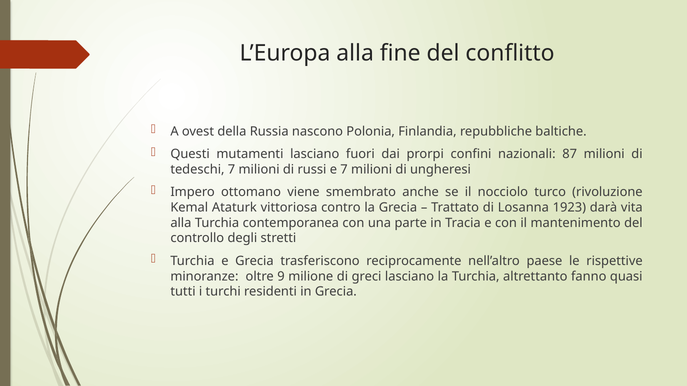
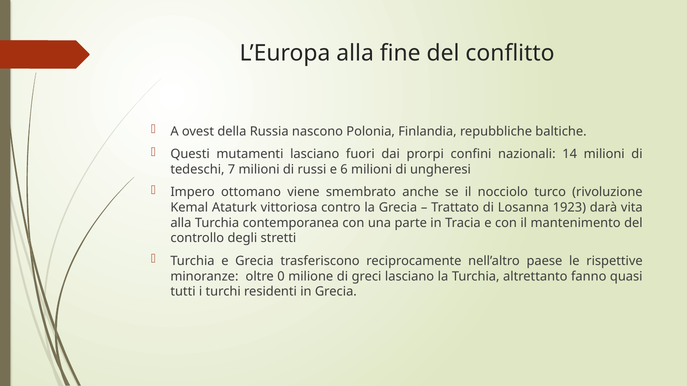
87: 87 -> 14
e 7: 7 -> 6
9: 9 -> 0
